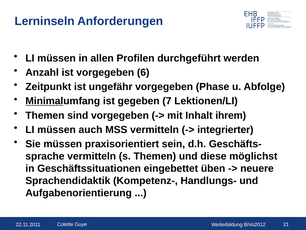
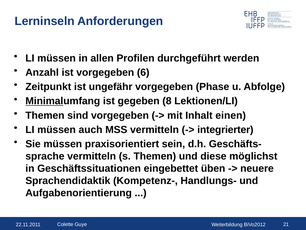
7: 7 -> 8
ihrem: ihrem -> einen
